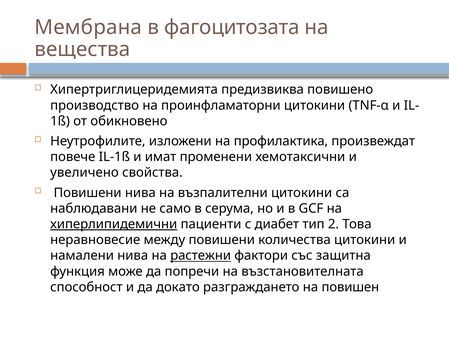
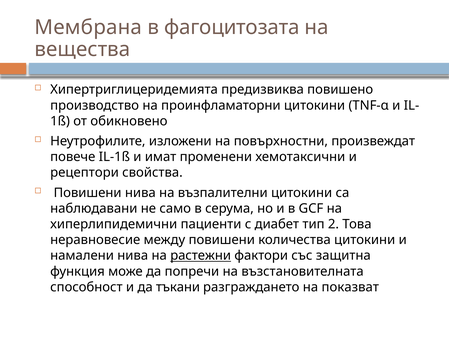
профилактика: профилактика -> повърхностни
увеличено: увеличено -> рецептори
хиперлипидемични underline: present -> none
докато: докато -> тъкани
повишен: повишен -> показват
